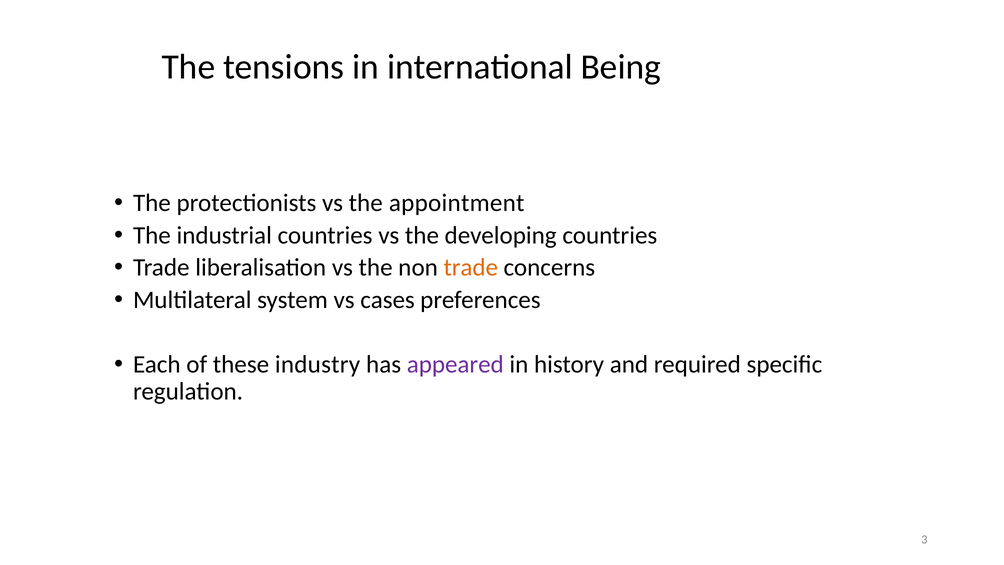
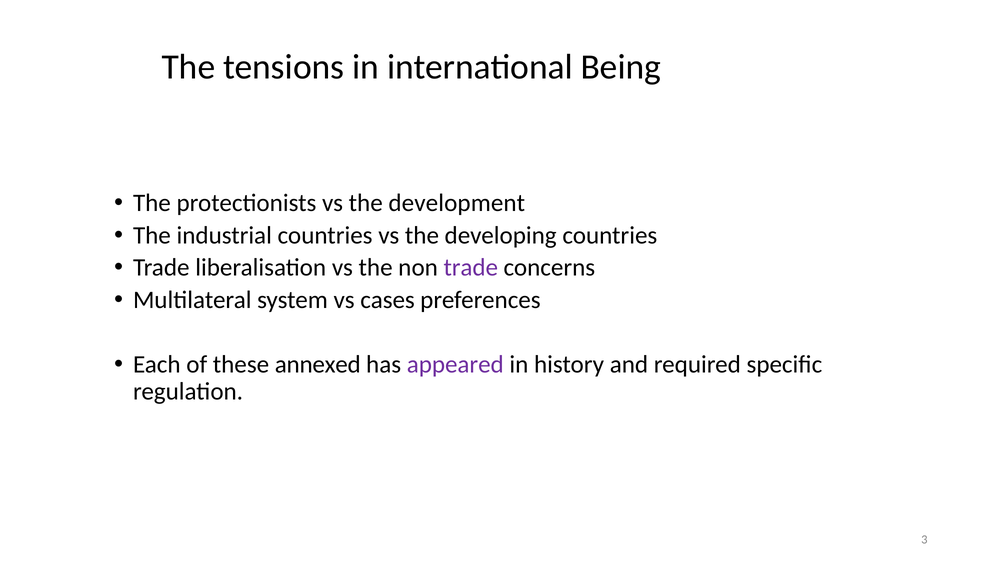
appointment: appointment -> development
trade at (471, 267) colour: orange -> purple
industry: industry -> annexed
